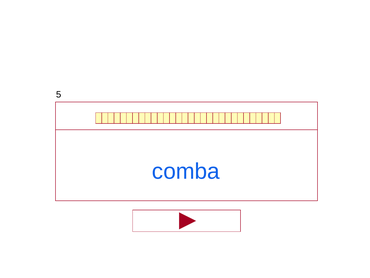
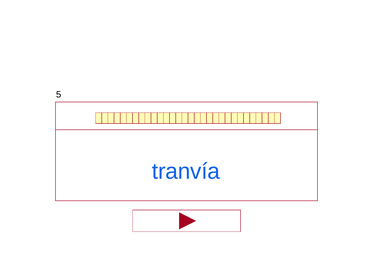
comba: comba -> tranvía
